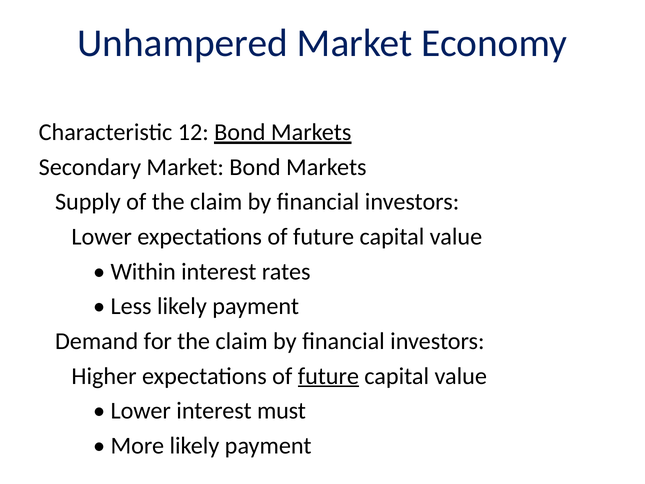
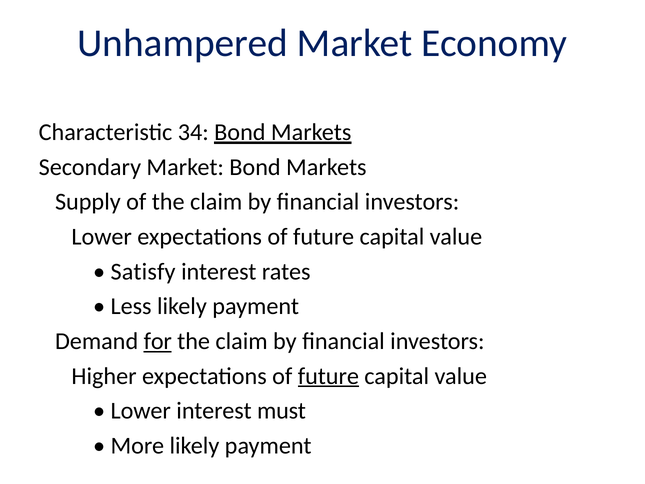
12: 12 -> 34
Within: Within -> Satisfy
for underline: none -> present
